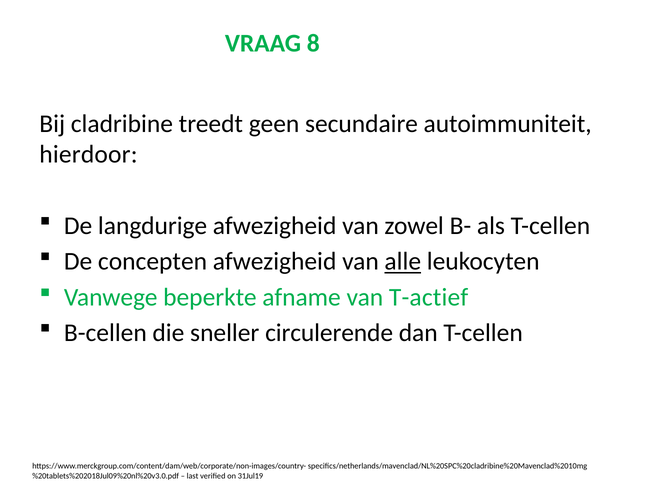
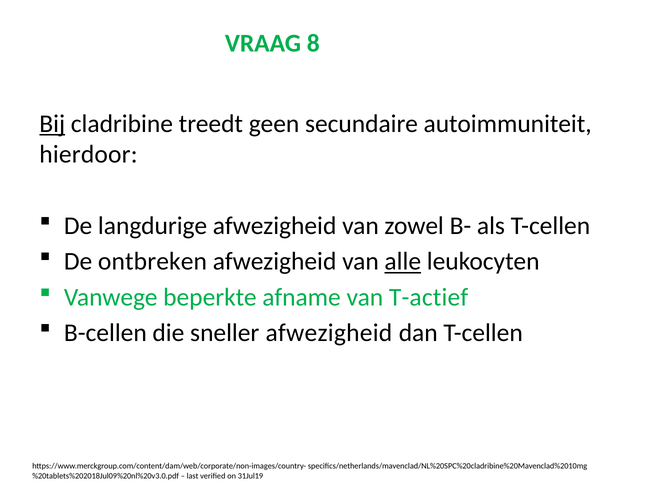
Bij underline: none -> present
concepten: concepten -> ontbreken
sneller circulerende: circulerende -> afwezigheid
